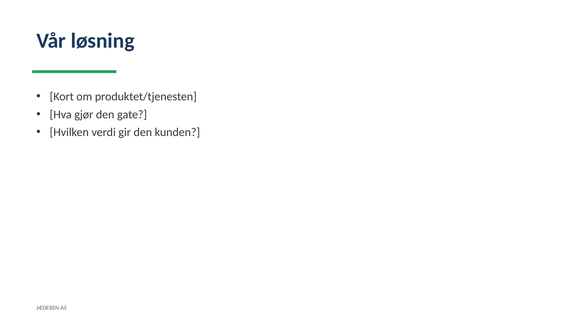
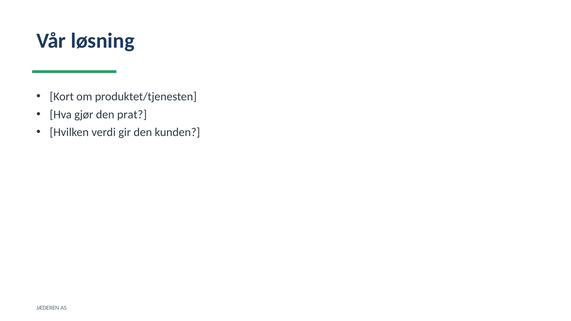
gate: gate -> prat
